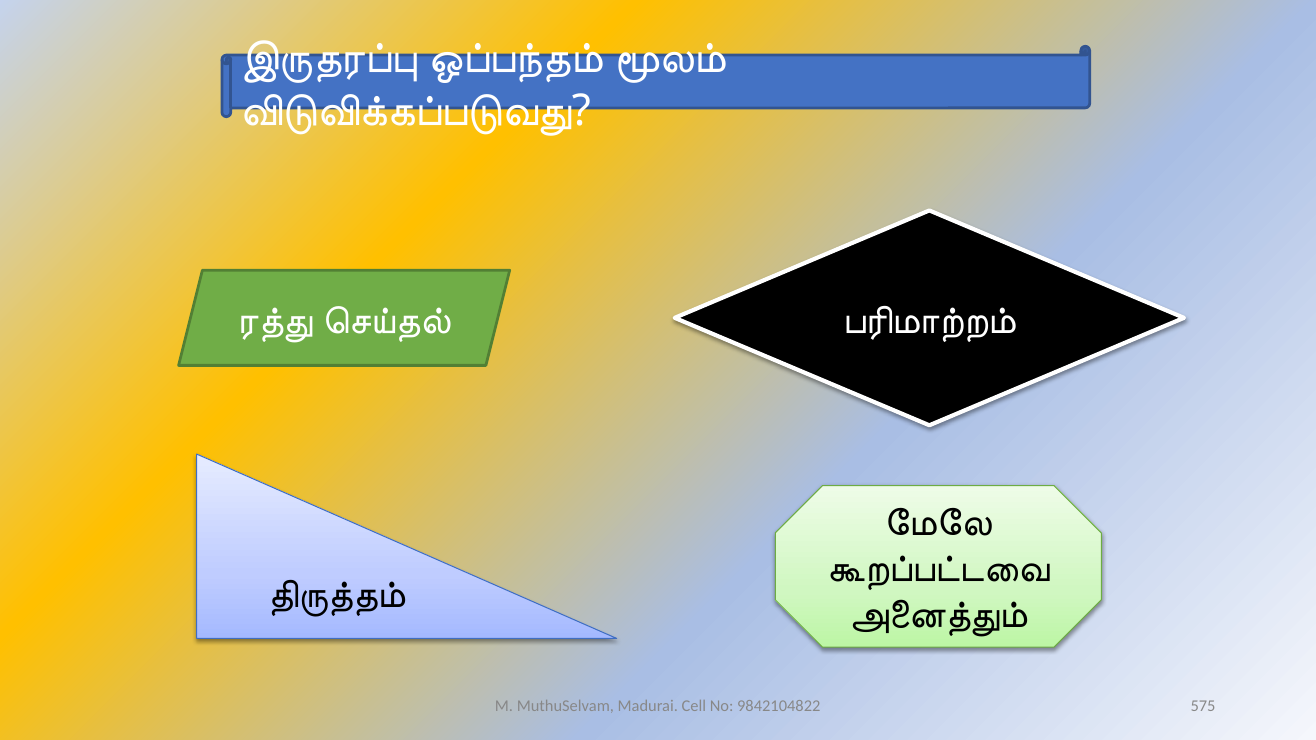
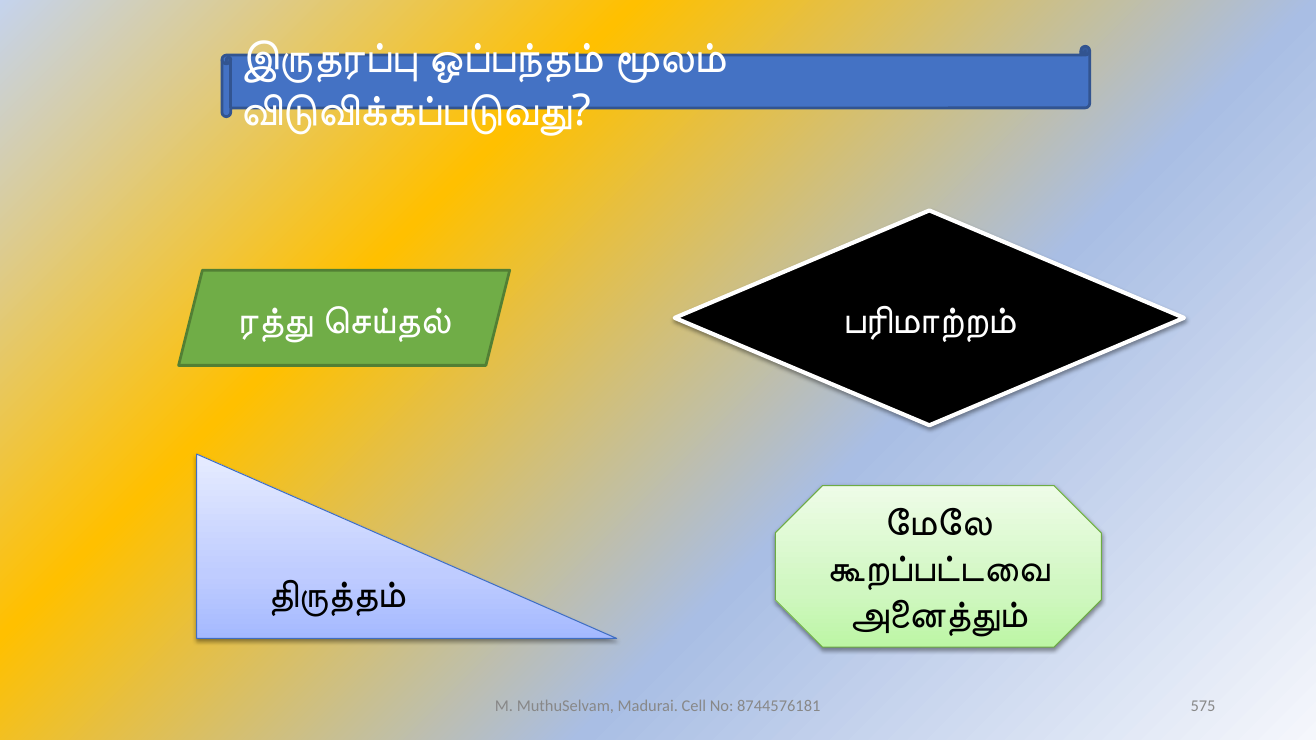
9842104822: 9842104822 -> 8744576181
